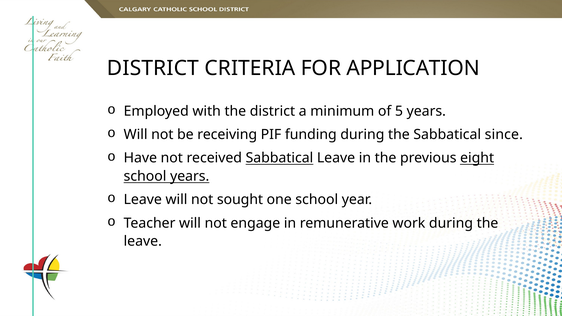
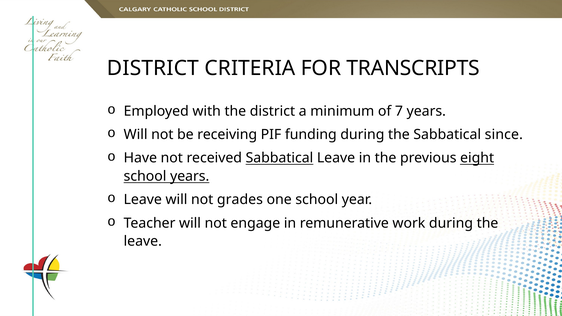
APPLICATION: APPLICATION -> TRANSCRIPTS
5: 5 -> 7
sought: sought -> grades
